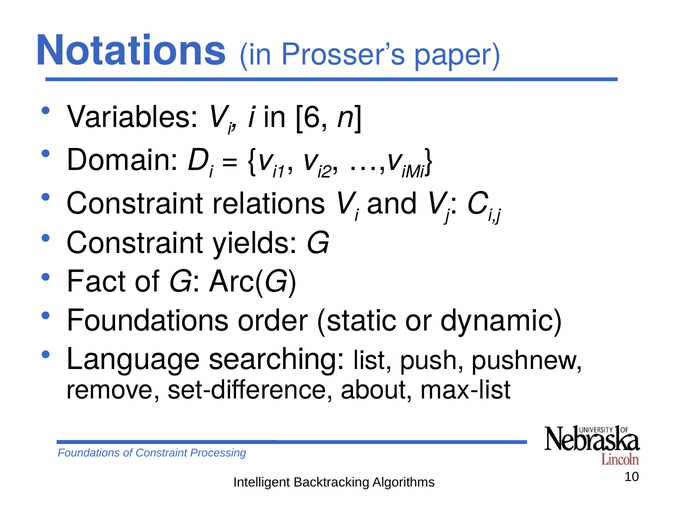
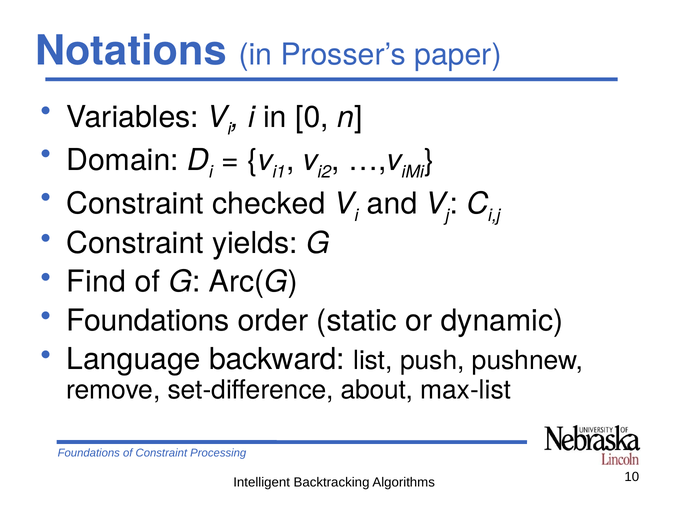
6: 6 -> 0
relations: relations -> checked
Fact: Fact -> Find
searching: searching -> backward
